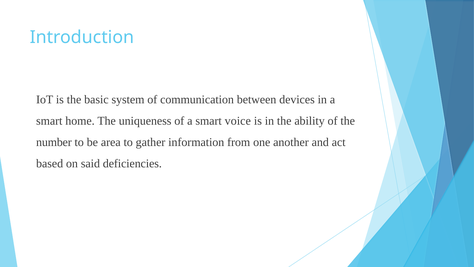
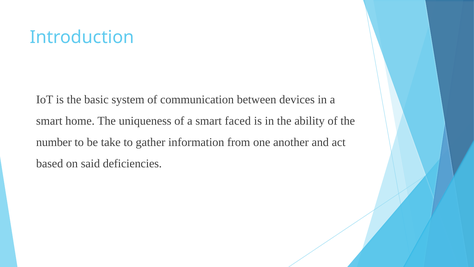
voice: voice -> faced
area: area -> take
